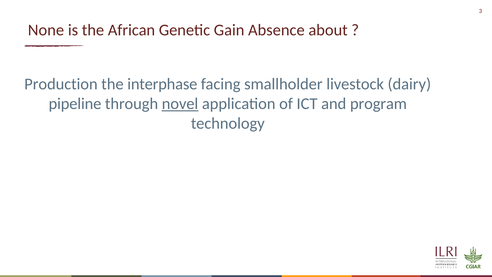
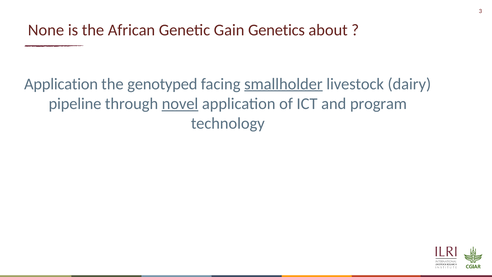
Absence: Absence -> Genetics
Production at (61, 84): Production -> Application
interphase: interphase -> genotyped
smallholder underline: none -> present
